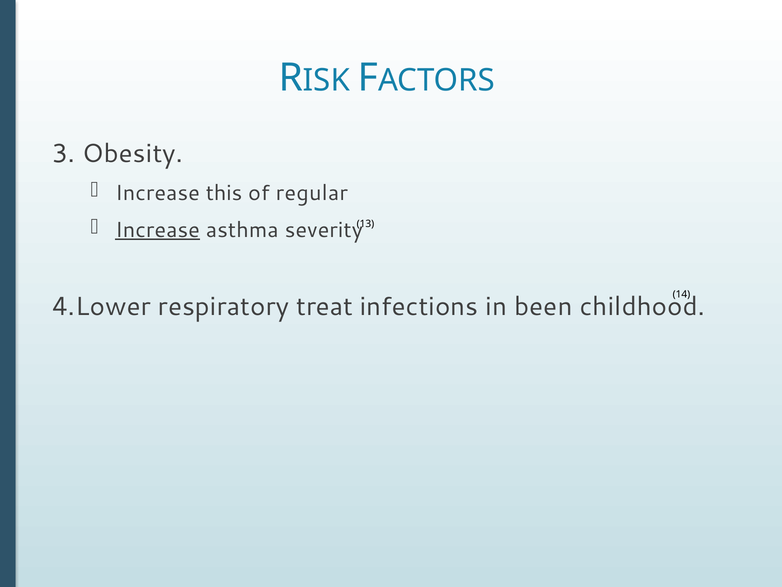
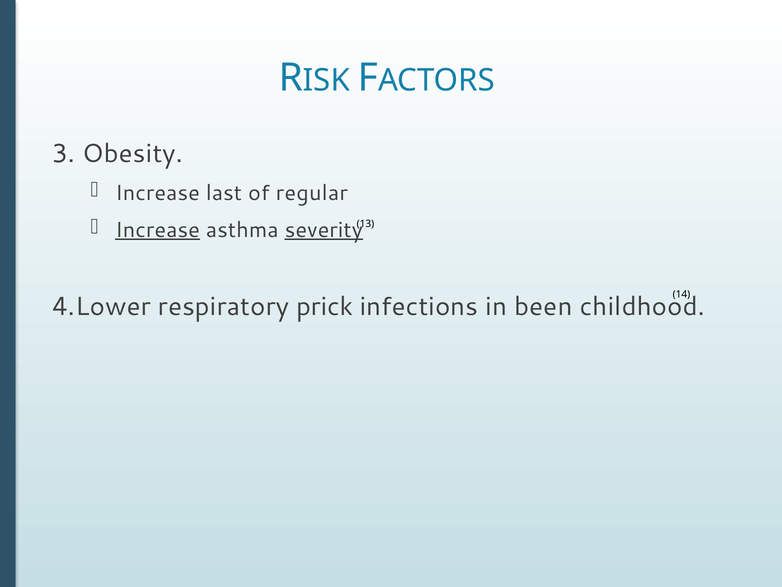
this: this -> last
severity underline: none -> present
treat: treat -> prick
